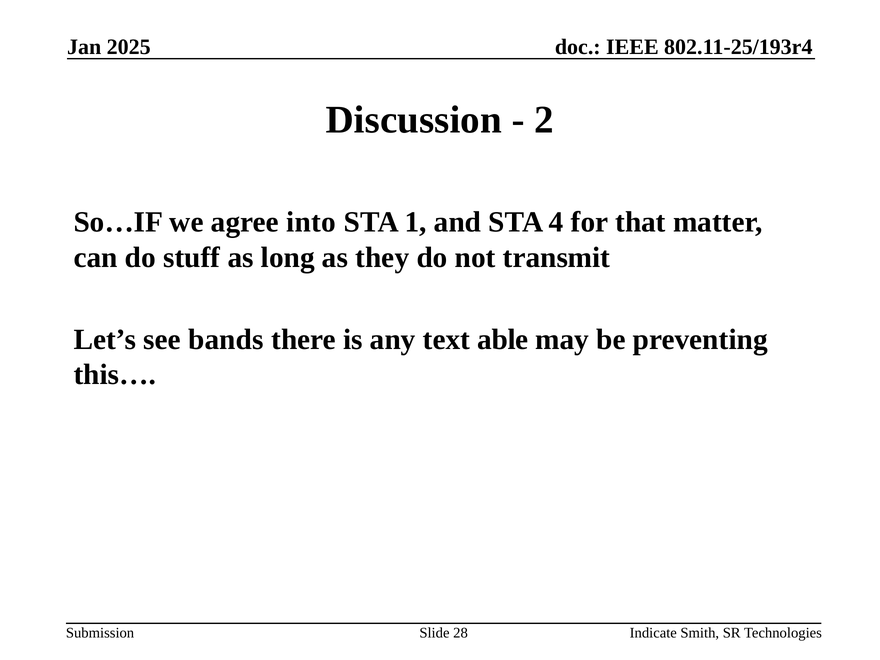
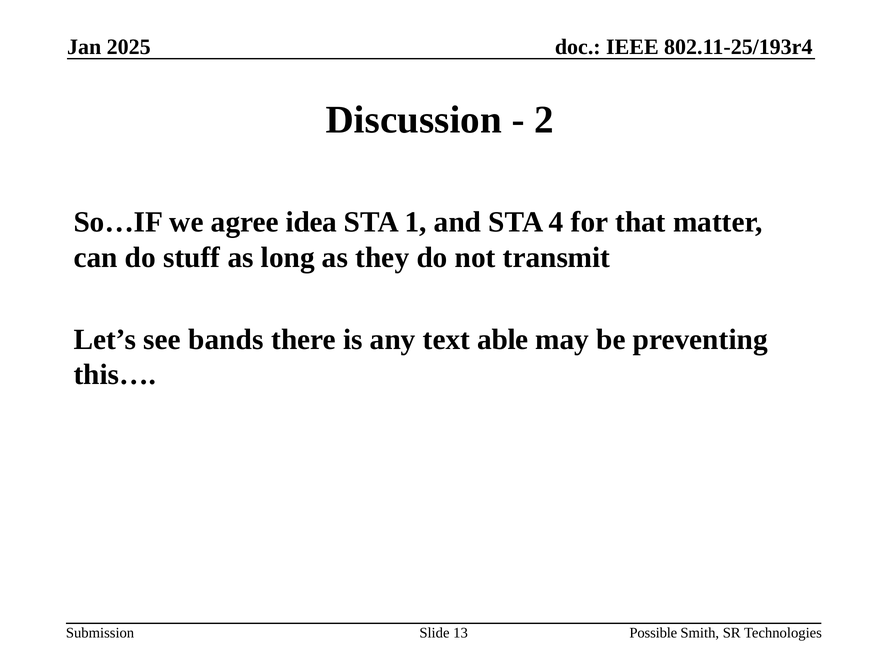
into: into -> idea
28: 28 -> 13
Indicate: Indicate -> Possible
